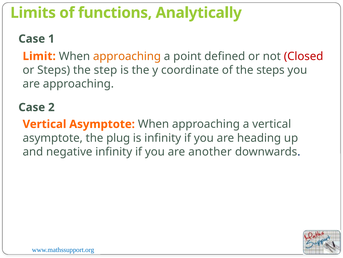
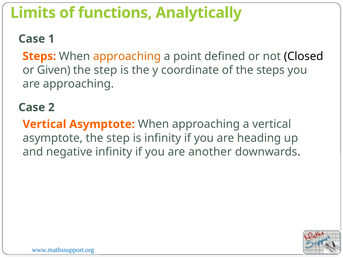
Limit at (39, 56): Limit -> Steps
Closed colour: red -> black
or Steps: Steps -> Given
asymptote the plug: plug -> step
